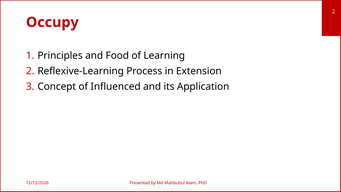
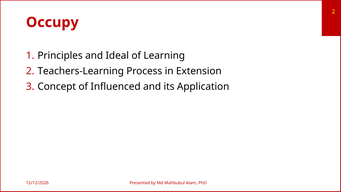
Food: Food -> Ideal
Reflexive-Learning: Reflexive-Learning -> Teachers-Learning
